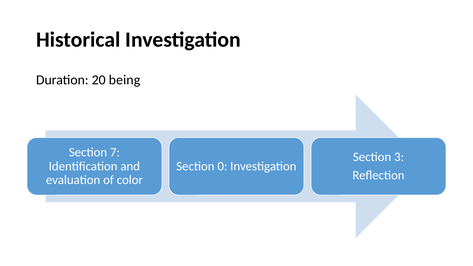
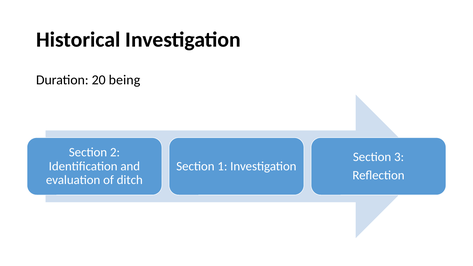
7: 7 -> 2
0: 0 -> 1
color: color -> ditch
